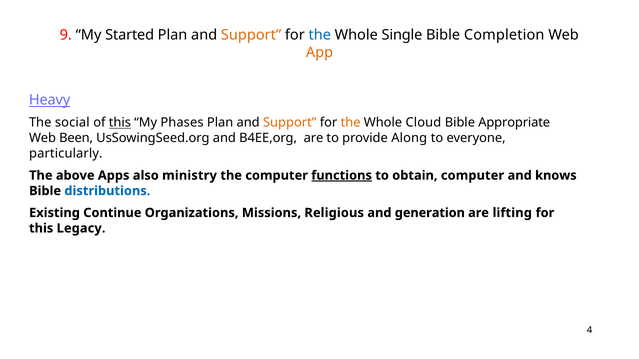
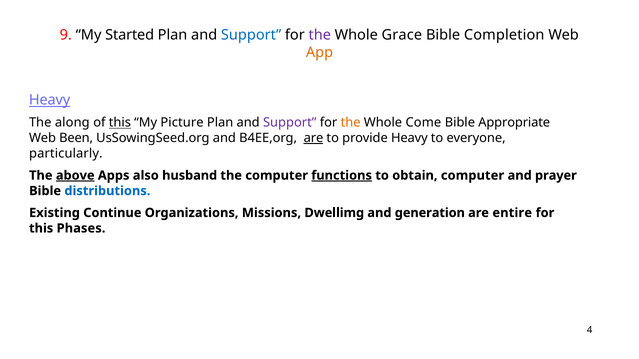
Support at (251, 35) colour: orange -> blue
the at (320, 35) colour: blue -> purple
Single: Single -> Grace
social: social -> along
Phases: Phases -> Picture
Support at (290, 123) colour: orange -> purple
Cloud: Cloud -> Come
are at (313, 138) underline: none -> present
provide Along: Along -> Heavy
above underline: none -> present
ministry: ministry -> husband
knows: knows -> prayer
Religious: Religious -> Dwellimg
lifting: lifting -> entire
Legacy: Legacy -> Phases
